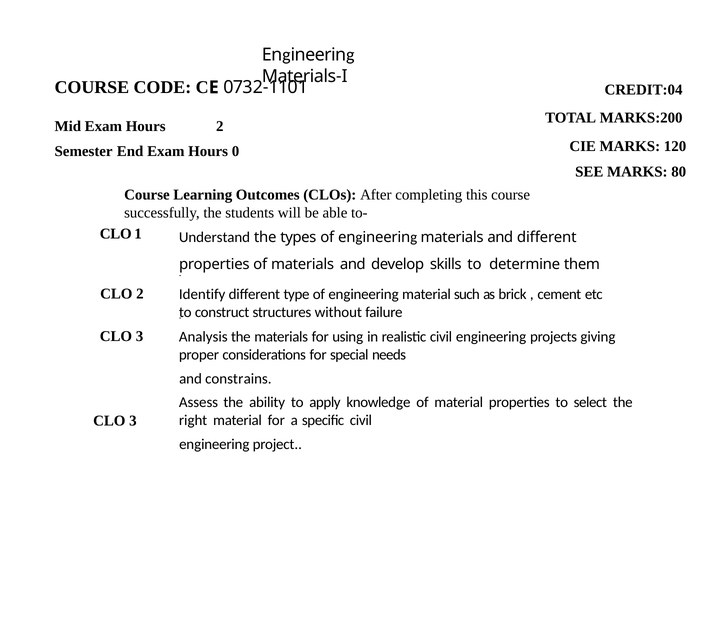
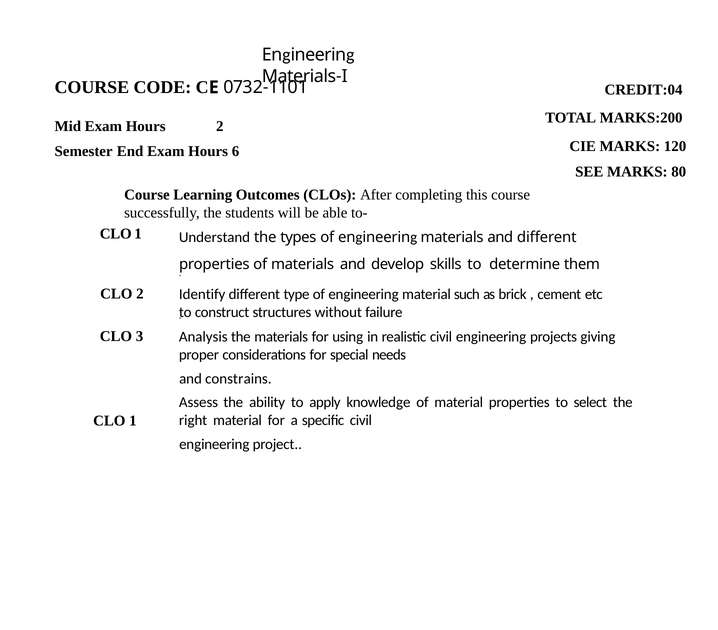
0: 0 -> 6
3 at (133, 421): 3 -> 1
